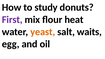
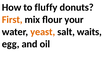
study: study -> fluffy
First colour: purple -> orange
heat: heat -> your
